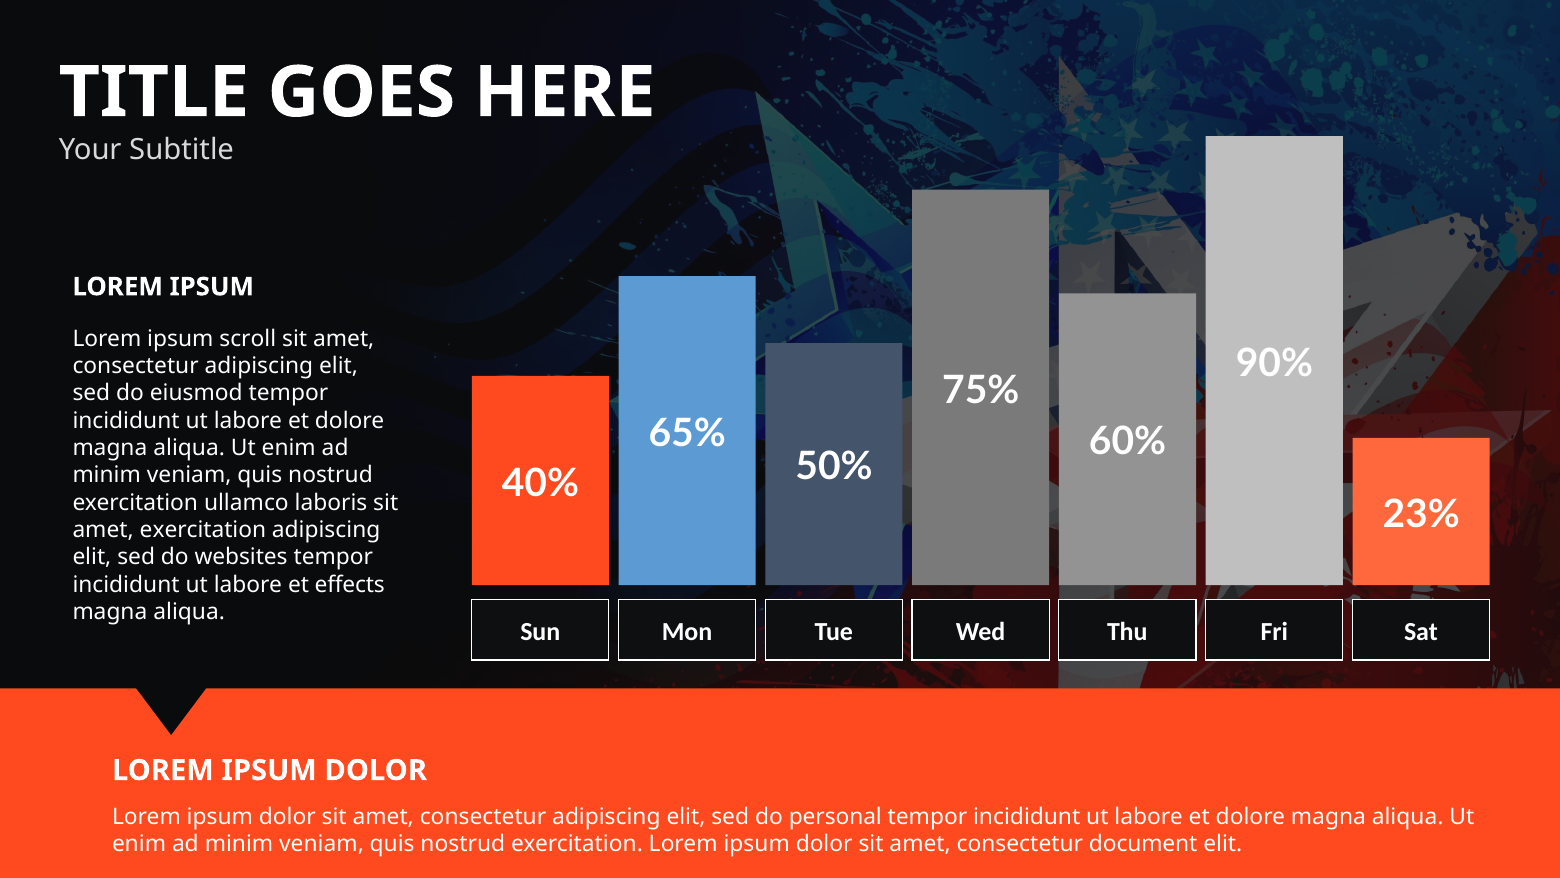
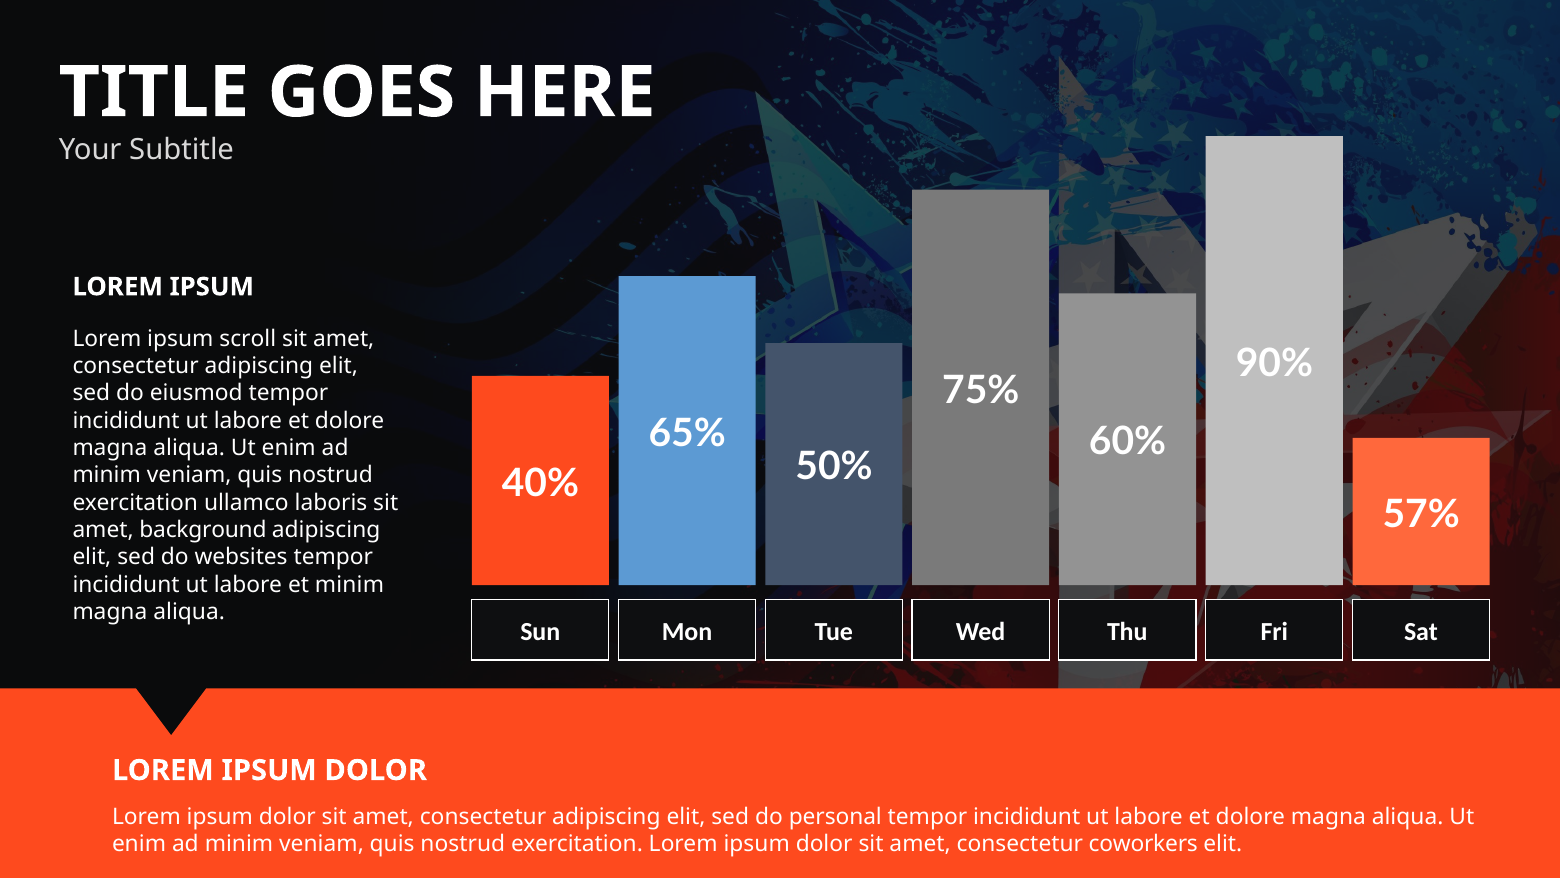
23%: 23% -> 57%
amet exercitation: exercitation -> background
et effects: effects -> minim
document: document -> coworkers
